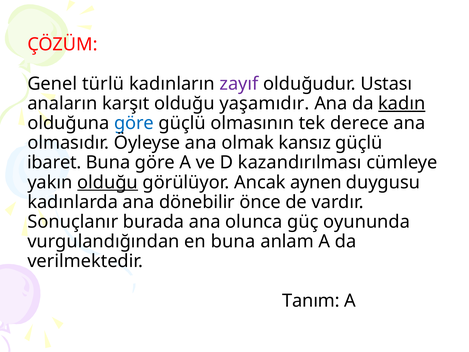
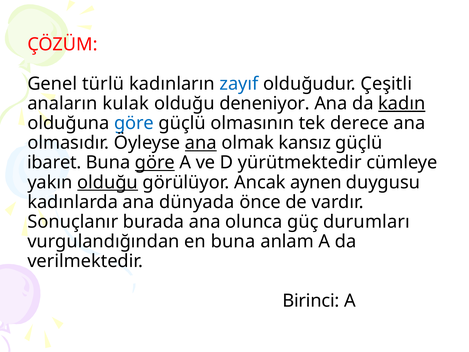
zayıf colour: purple -> blue
Ustası: Ustası -> Çeşitli
karşıt: karşıt -> kulak
yaşamıdır: yaşamıdır -> deneniyor
ana at (201, 143) underline: none -> present
göre at (155, 163) underline: none -> present
kazandırılması: kazandırılması -> yürütmektedir
dönebilir: dönebilir -> dünyada
oyununda: oyununda -> durumları
Tanım: Tanım -> Birinci
